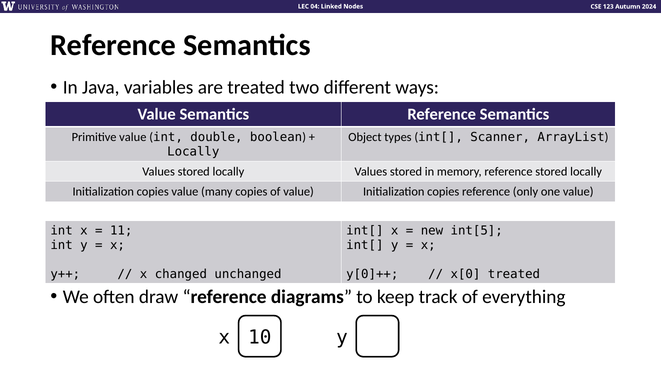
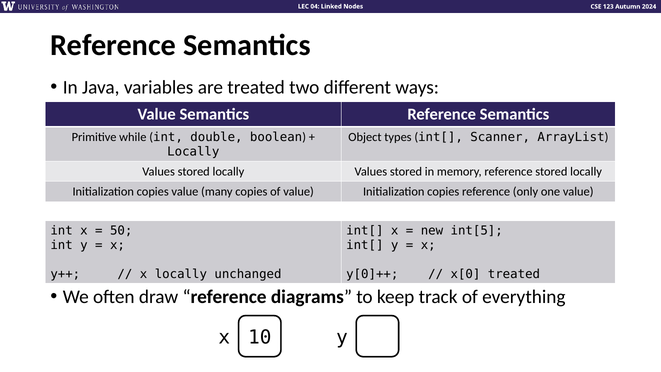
Primitive value: value -> while
11: 11 -> 50
x changed: changed -> locally
